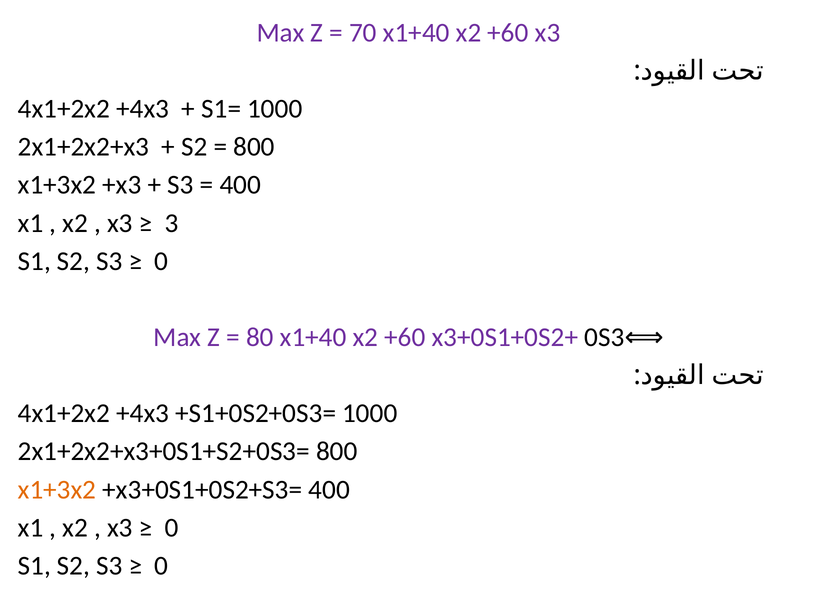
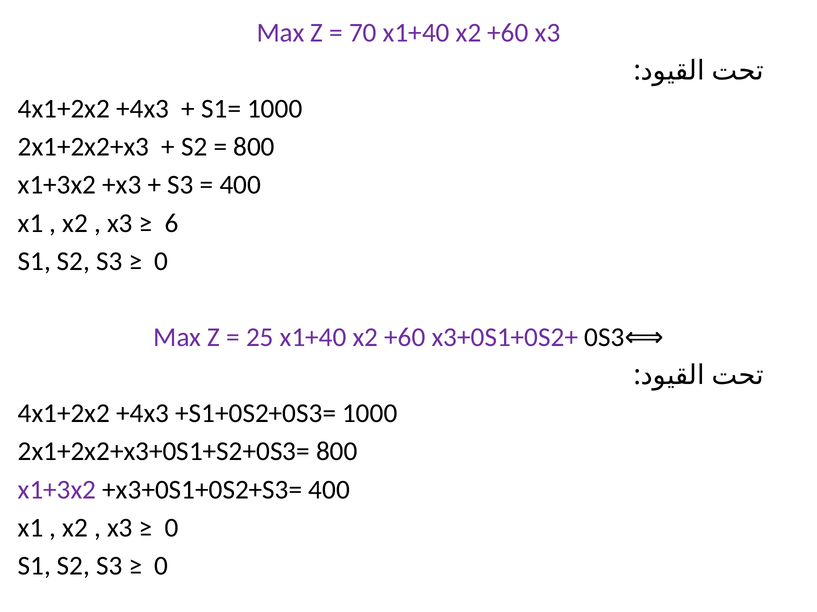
3: 3 -> 6
80: 80 -> 25
x1+3x2 at (57, 490) colour: orange -> purple
